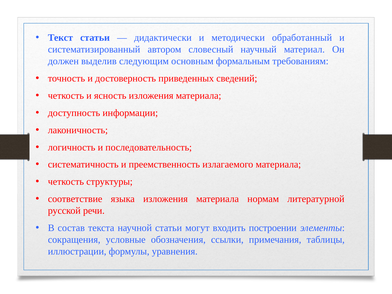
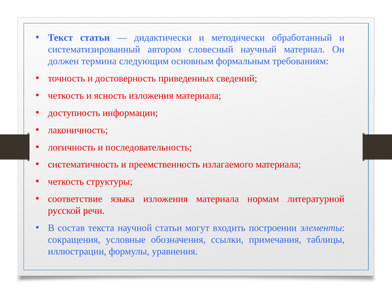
выделив: выделив -> термина
